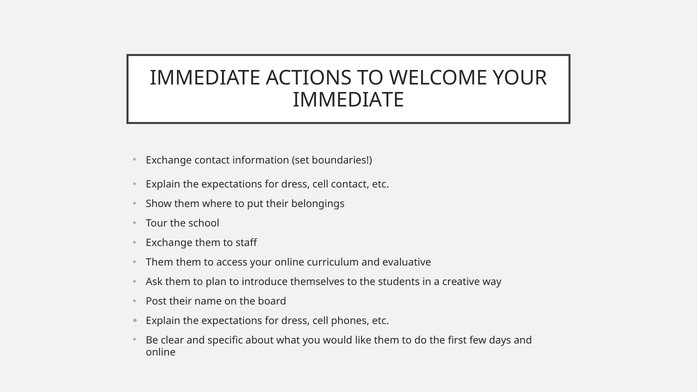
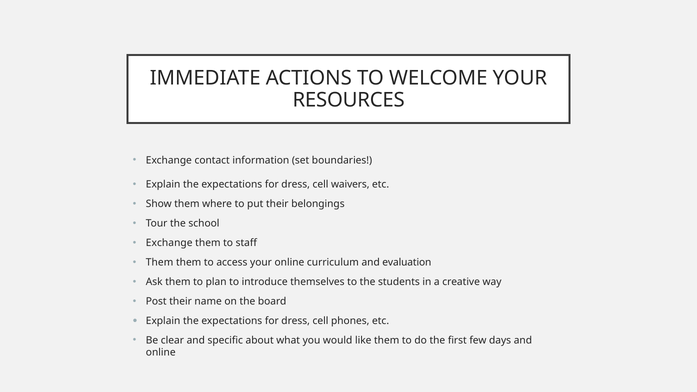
IMMEDIATE at (349, 100): IMMEDIATE -> RESOURCES
cell contact: contact -> waivers
evaluative: evaluative -> evaluation
